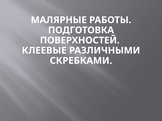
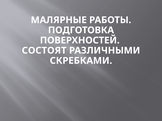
КЛЕЕВЫЕ: КЛЕЕВЫЕ -> СОСТОЯТ
